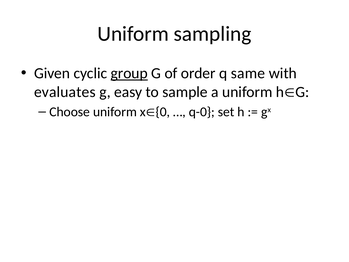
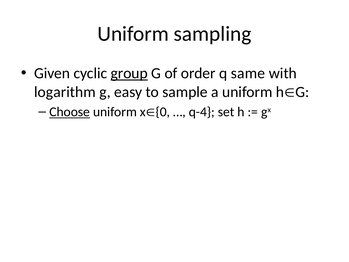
evaluates: evaluates -> logarithm
Choose underline: none -> present
q-0: q-0 -> q-4
